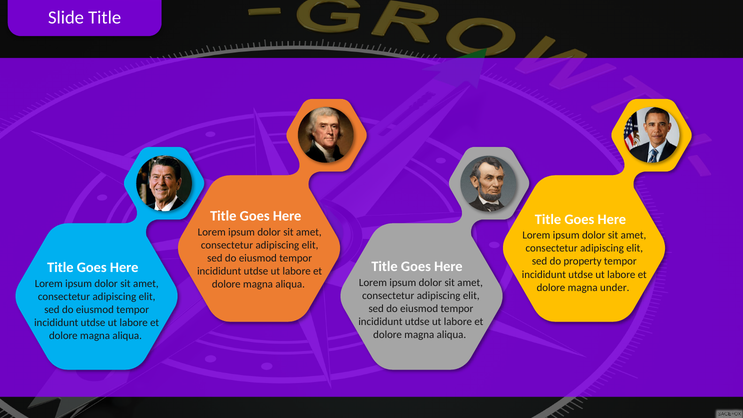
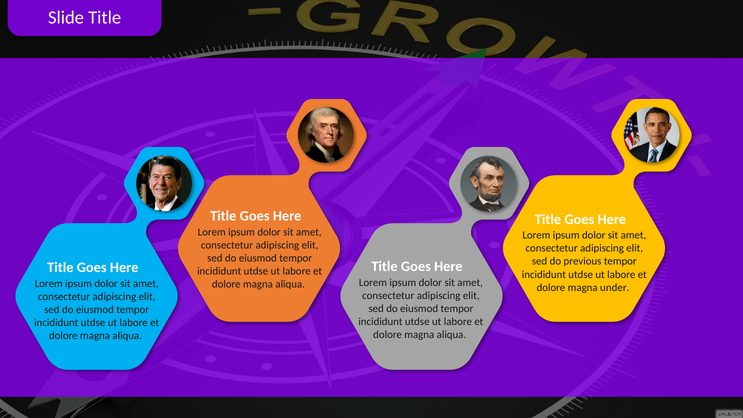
property: property -> previous
